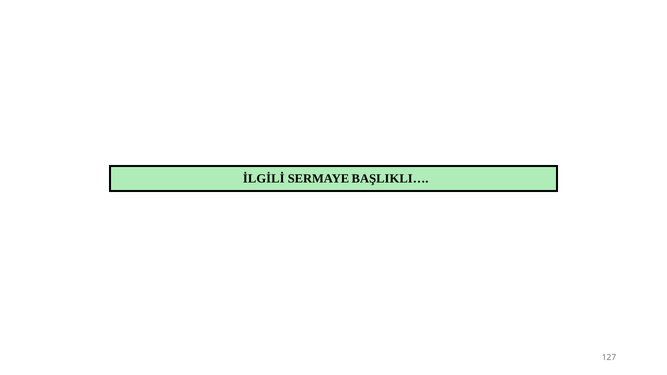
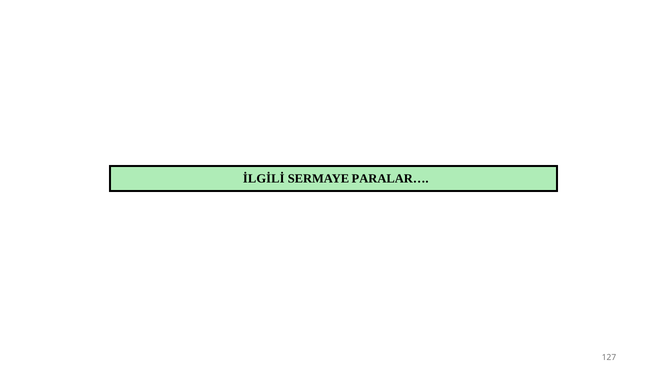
BAŞLIKLI…: BAŞLIKLI… -> PARALAR…
